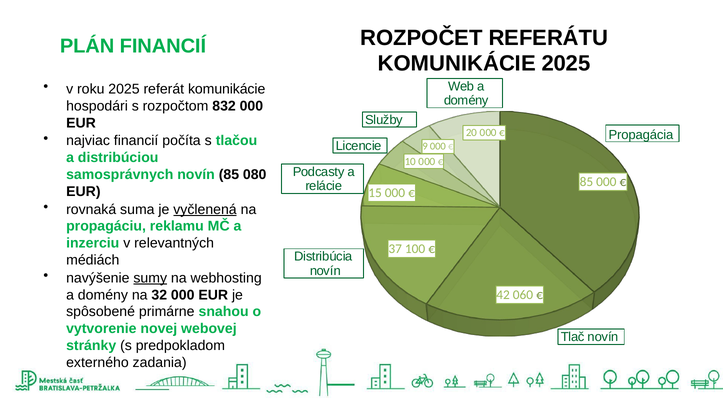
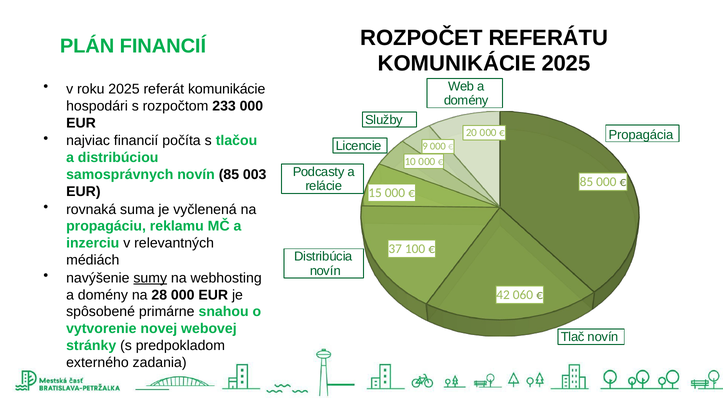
832: 832 -> 233
080: 080 -> 003
vyčlenená underline: present -> none
32: 32 -> 28
